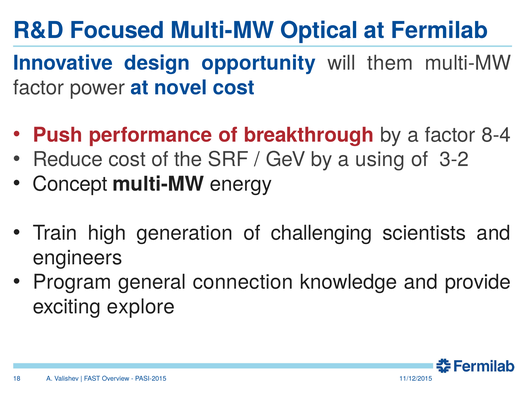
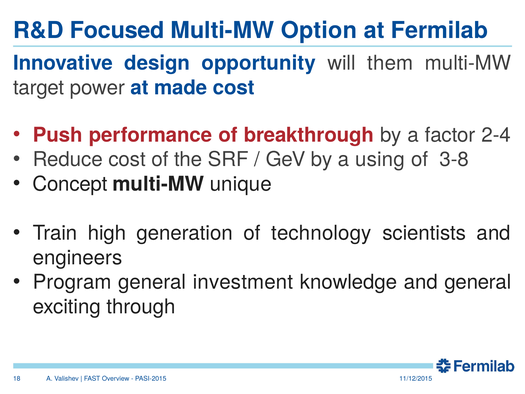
Optical: Optical -> Option
factor at (39, 88): factor -> target
novel: novel -> made
8-4: 8-4 -> 2-4
3-2: 3-2 -> 3-8
energy: energy -> unique
challenging: challenging -> technology
connection: connection -> investment
and provide: provide -> general
explore: explore -> through
